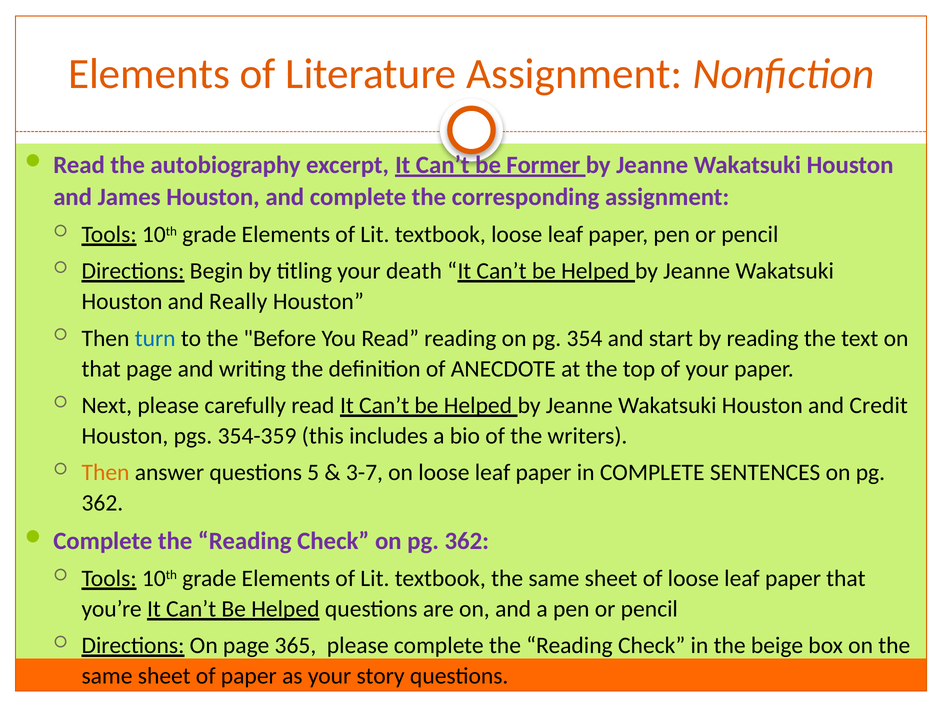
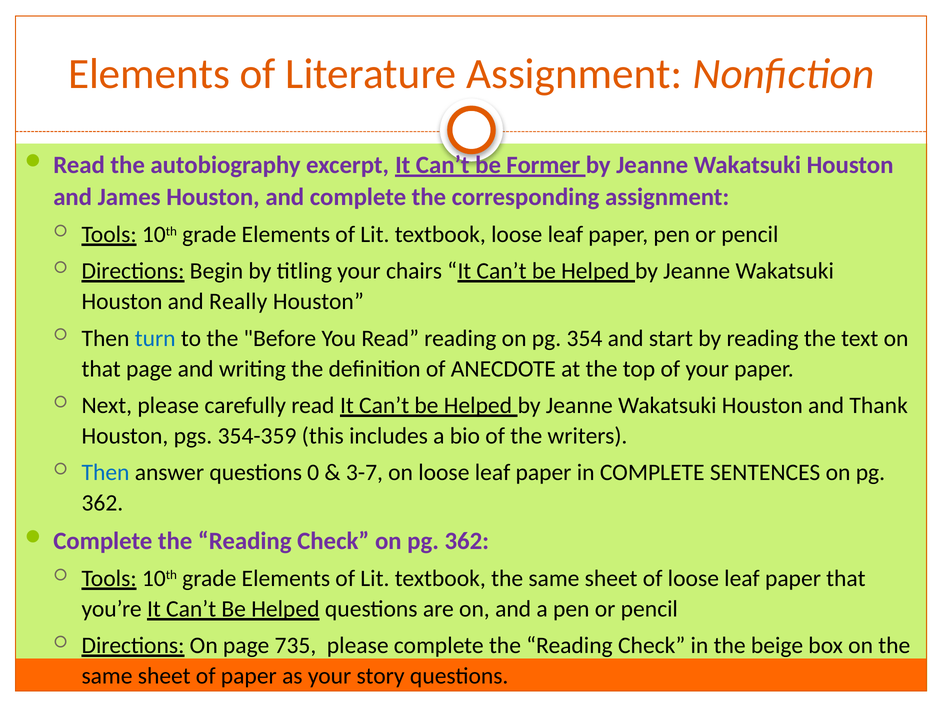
death: death -> chairs
Credit: Credit -> Thank
Then at (106, 473) colour: orange -> blue
5: 5 -> 0
365: 365 -> 735
